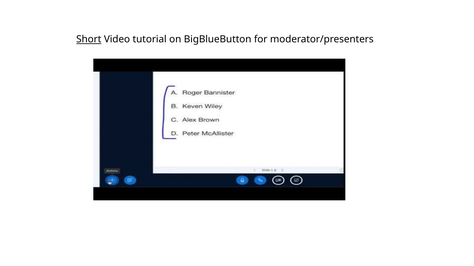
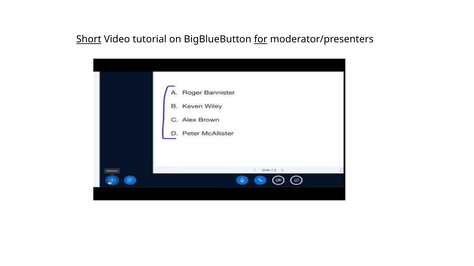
for underline: none -> present
